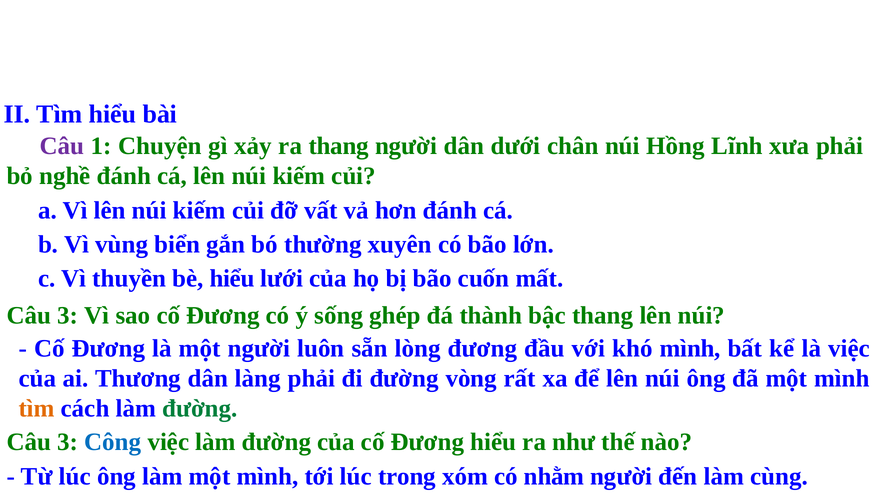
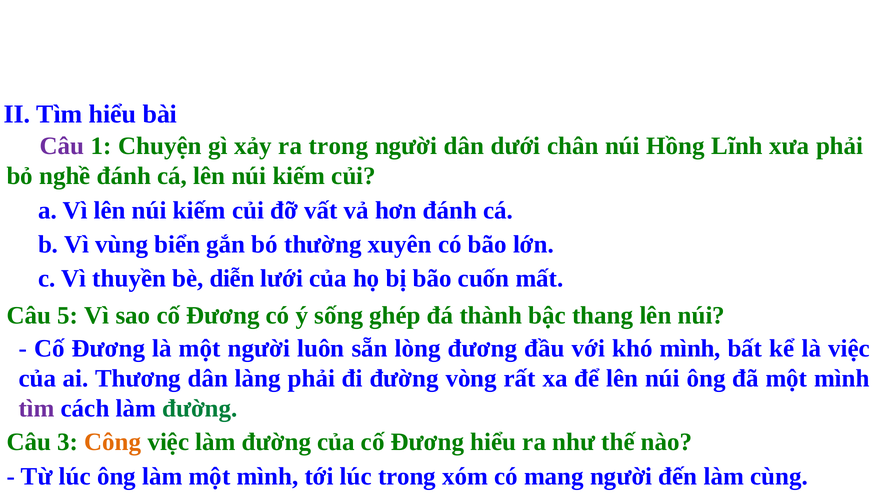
ra thang: thang -> trong
bè hiểu: hiểu -> diễn
3 at (68, 315): 3 -> 5
tìm at (37, 408) colour: orange -> purple
Công colour: blue -> orange
nhằm: nhằm -> mang
